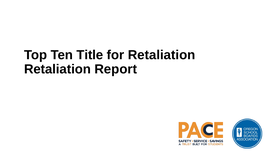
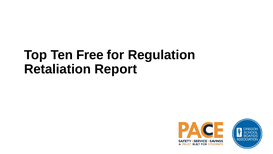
Title: Title -> Free
for Retaliation: Retaliation -> Regulation
